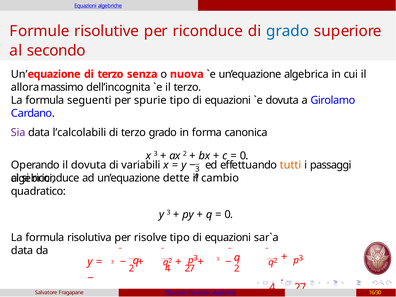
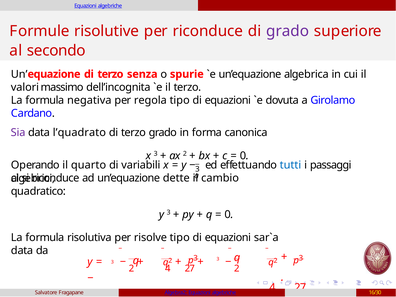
grado at (288, 31) colour: blue -> purple
nuova: nuova -> spurie
allora: allora -> valori
seguenti: seguenti -> negativa
spurie: spurie -> regola
l’calcolabili: l’calcolabili -> l’quadrato
il dovuta: dovuta -> quarto
tutti colour: orange -> blue
